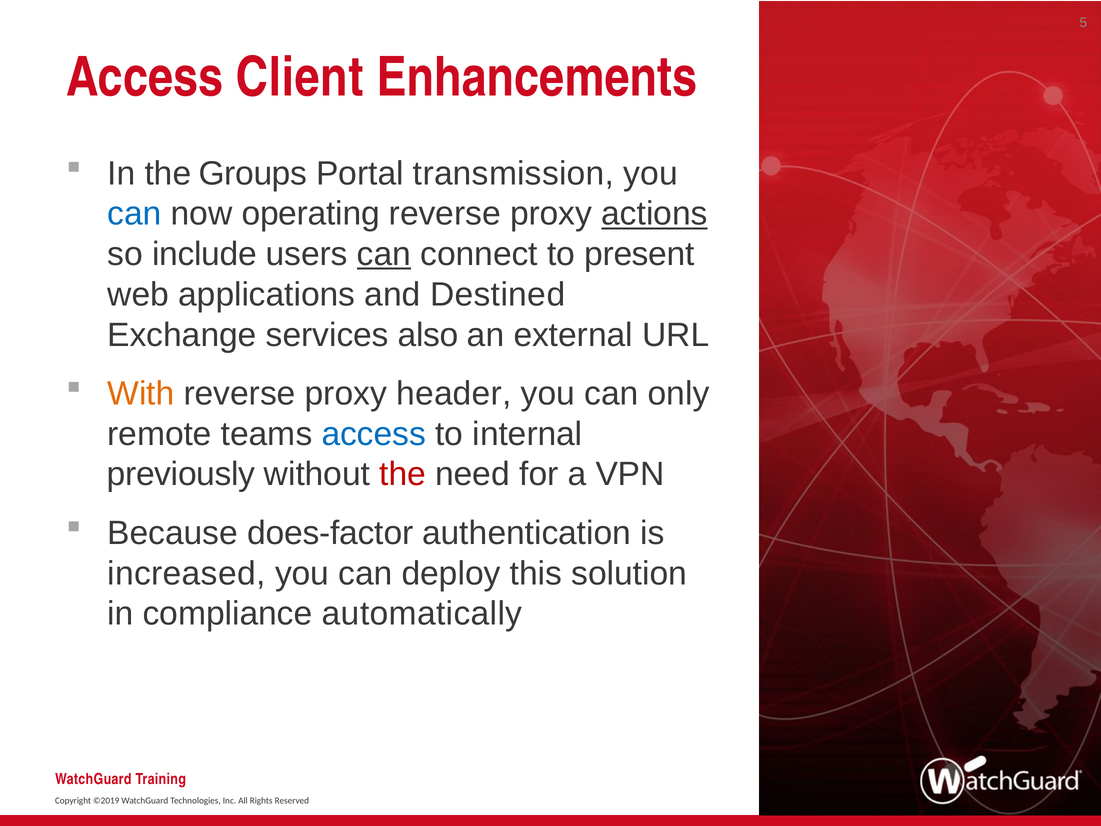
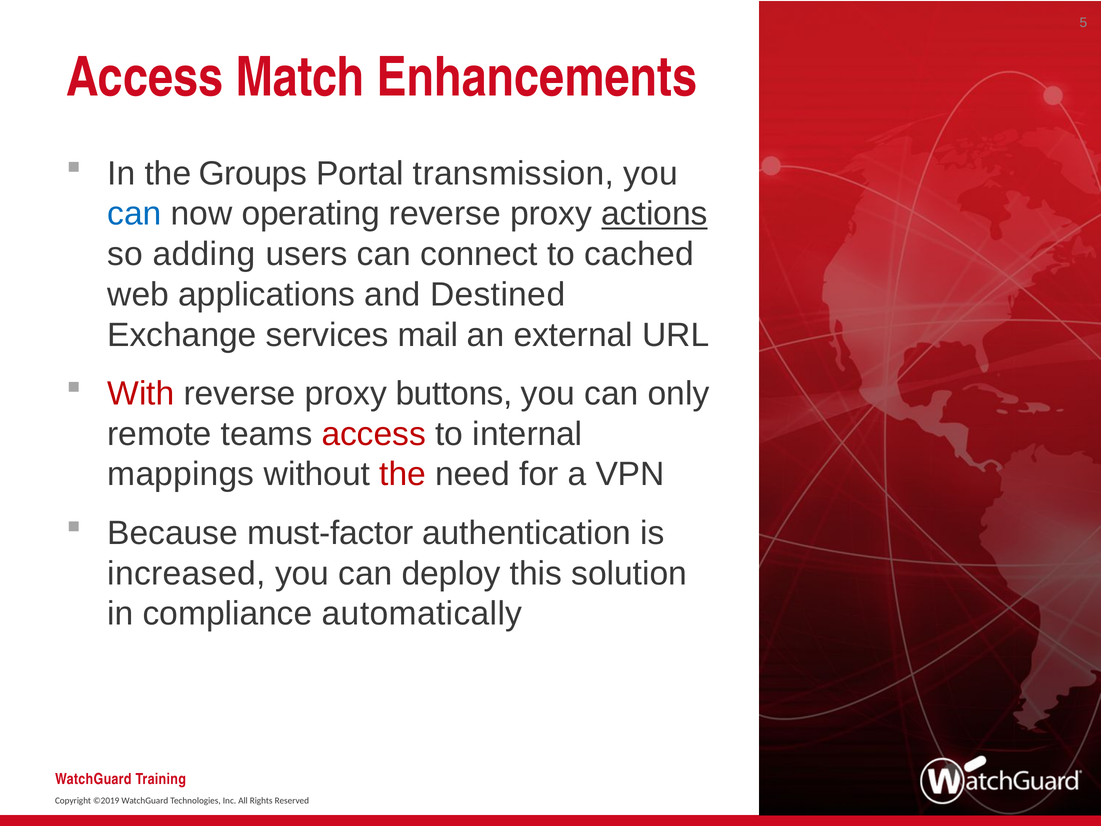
Client: Client -> Match
include: include -> adding
can at (384, 254) underline: present -> none
present: present -> cached
also: also -> mail
With colour: orange -> red
header: header -> buttons
access at (374, 434) colour: blue -> red
previously: previously -> mappings
does-factor: does-factor -> must-factor
